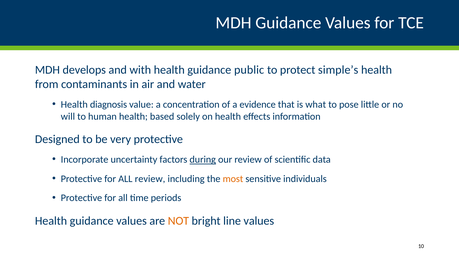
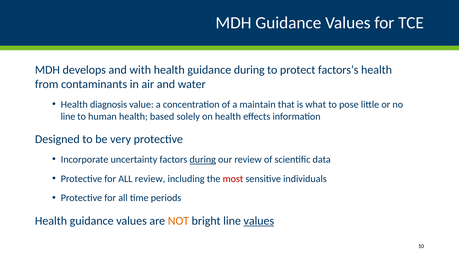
guidance public: public -> during
simple’s: simple’s -> factors’s
evidence: evidence -> maintain
will at (68, 117): will -> line
most colour: orange -> red
values at (259, 221) underline: none -> present
